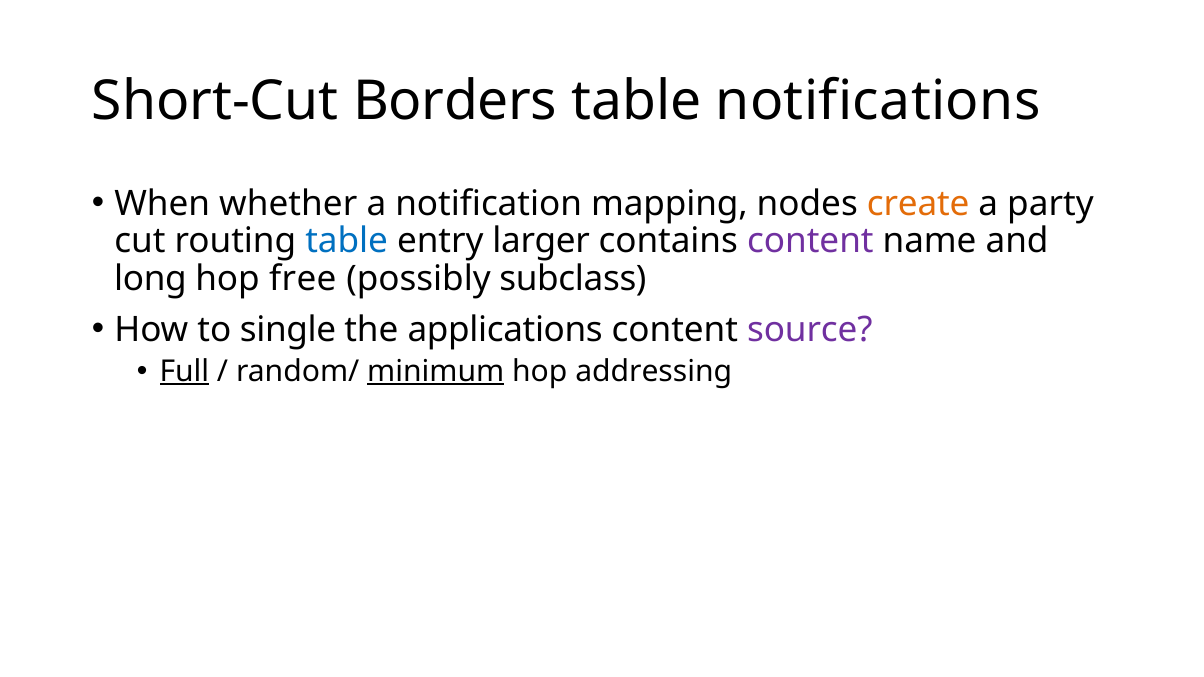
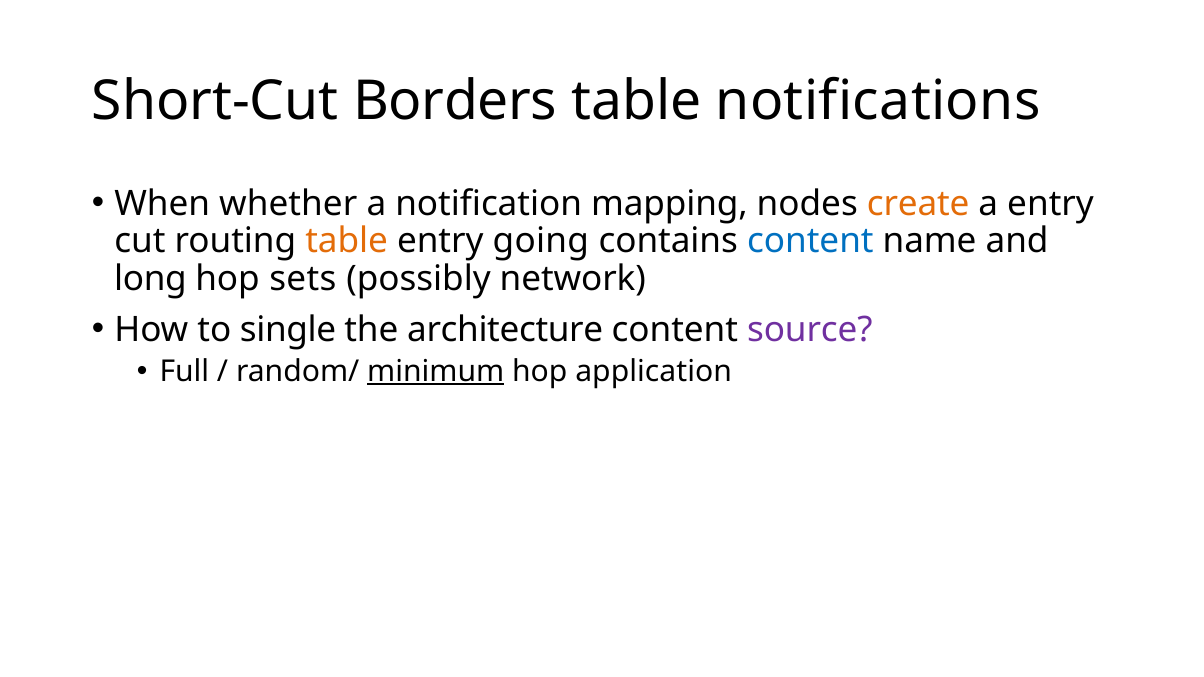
a party: party -> entry
table at (347, 241) colour: blue -> orange
larger: larger -> going
content at (810, 241) colour: purple -> blue
free: free -> sets
subclass: subclass -> network
applications: applications -> architecture
Full underline: present -> none
addressing: addressing -> application
